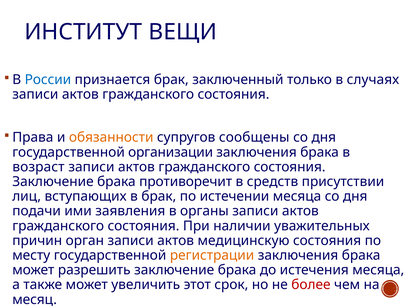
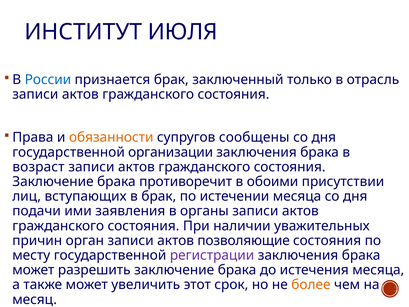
ВЕЩИ: ВЕЩИ -> ИЮЛЯ
случаях: случаях -> отрасль
средств: средств -> обоими
медицинскую: медицинскую -> позволяющие
регистрации colour: orange -> purple
более colour: red -> orange
